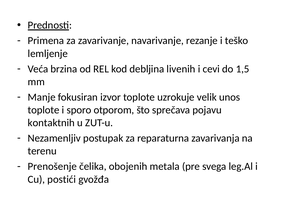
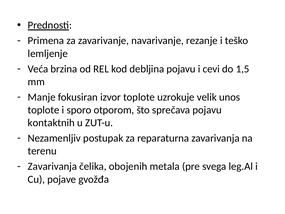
debljina livenih: livenih -> pojavu
Prenošenje at (52, 166): Prenošenje -> Zavarivanja
postići: postići -> pojave
